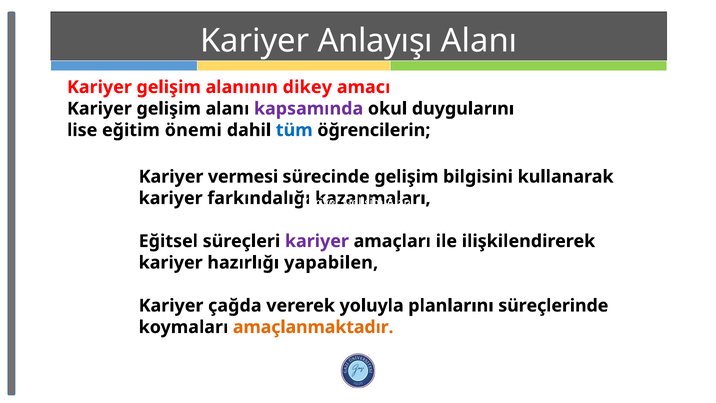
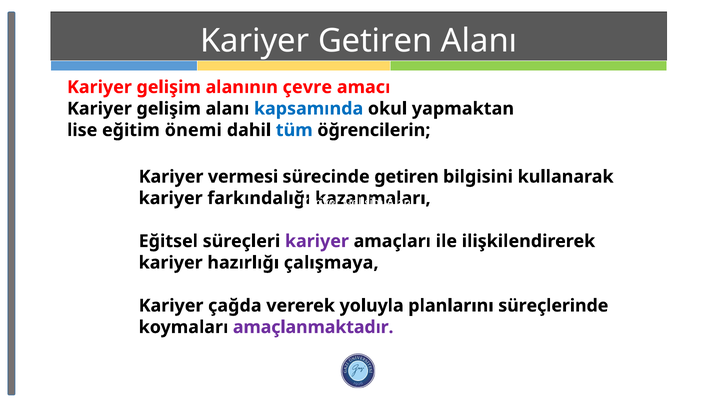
Kariyer Anlayışı: Anlayışı -> Getiren
dikey: dikey -> çevre
kapsamında colour: purple -> blue
duygularını: duygularını -> yapmaktan
sürecinde gelişim: gelişim -> getiren
yapabilen: yapabilen -> çalışmaya
amaçlanmaktadır colour: orange -> purple
